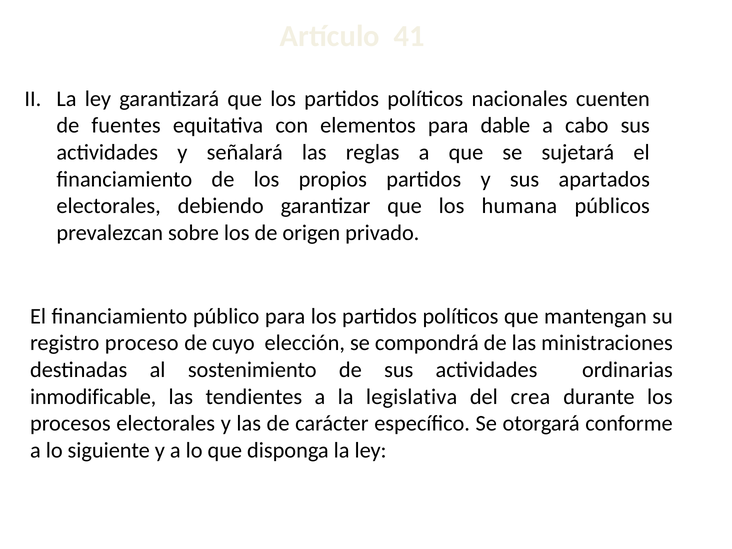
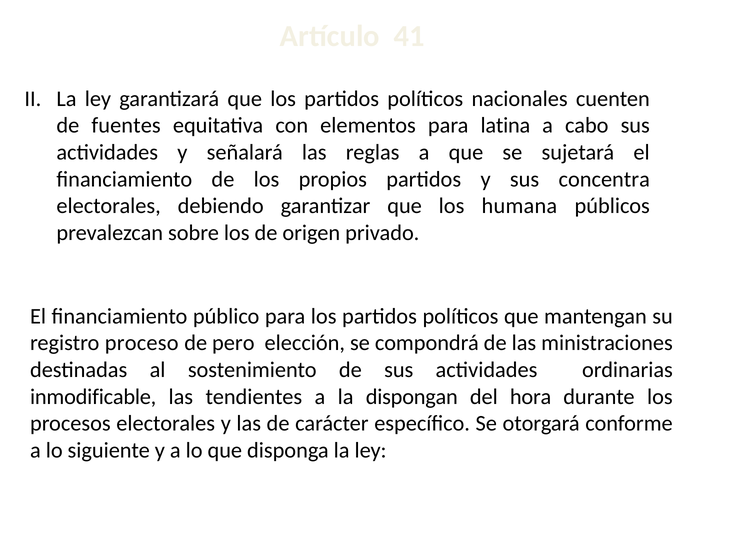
dable: dable -> latina
apartados: apartados -> concentra
cuyo: cuyo -> pero
legislativa: legislativa -> dispongan
crea: crea -> hora
